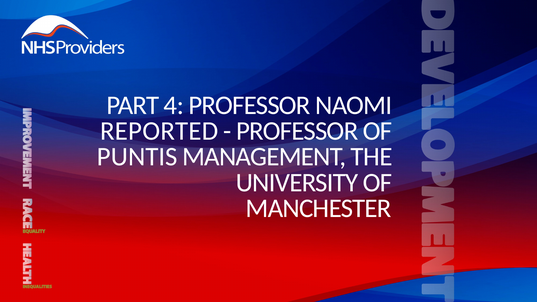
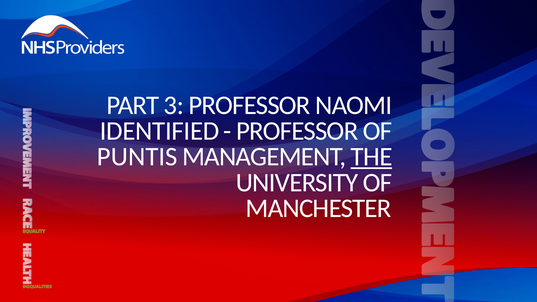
4: 4 -> 3
REPORTED: REPORTED -> IDENTIFIED
THE underline: none -> present
